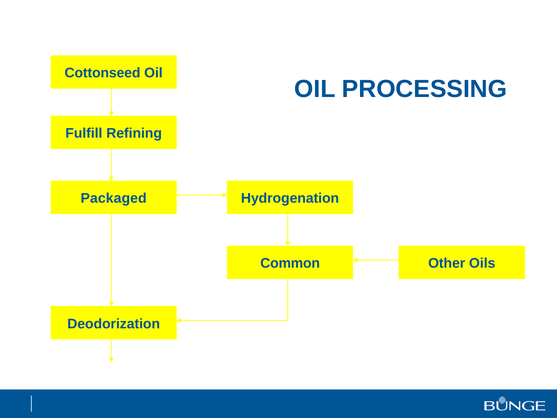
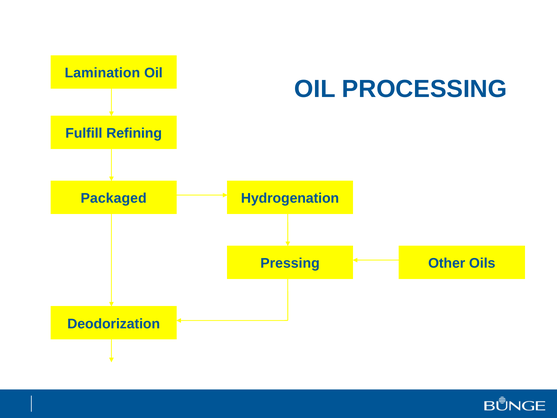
Cottonseed: Cottonseed -> Lamination
Common: Common -> Pressing
